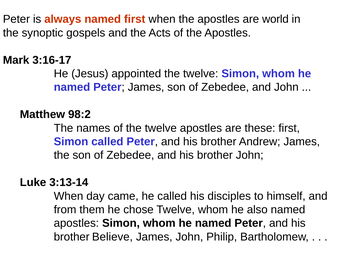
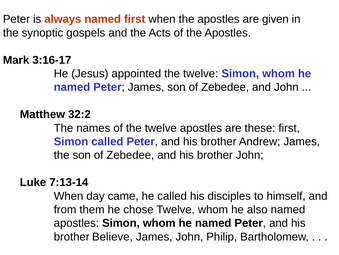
world: world -> given
98:2: 98:2 -> 32:2
3:13-14: 3:13-14 -> 7:13-14
